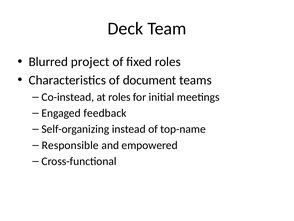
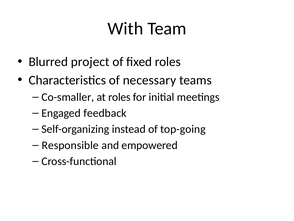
Deck: Deck -> With
document: document -> necessary
Co-instead: Co-instead -> Co-smaller
top-name: top-name -> top-going
